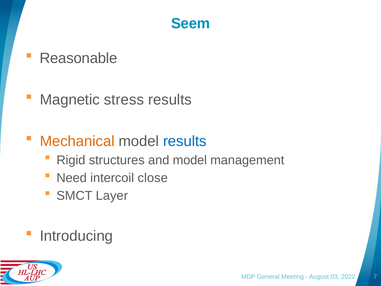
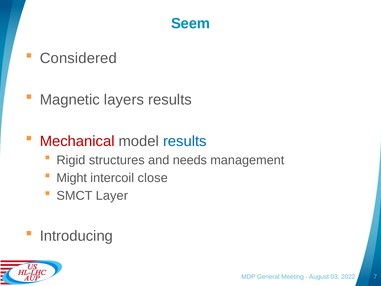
Reasonable: Reasonable -> Considered
stress: stress -> layers
Mechanical colour: orange -> red
and model: model -> needs
Need: Need -> Might
